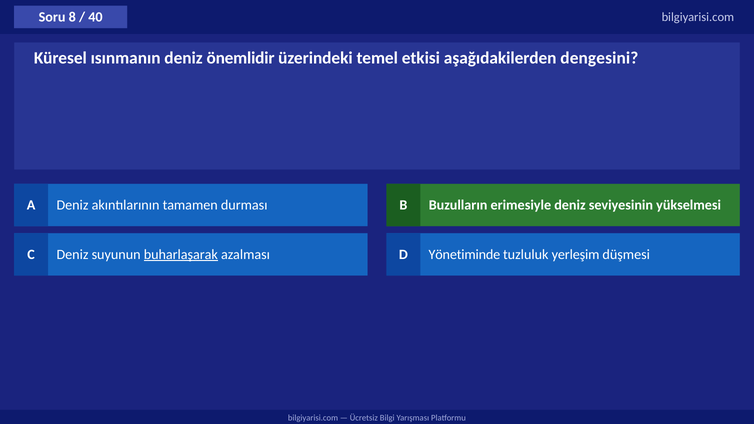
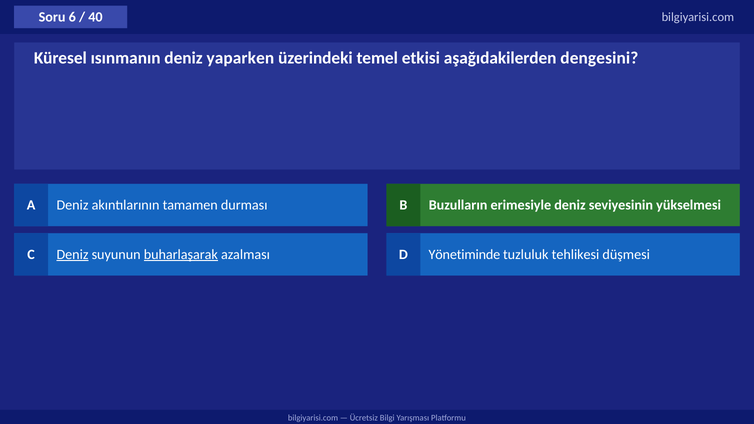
8: 8 -> 6
önemlidir: önemlidir -> yaparken
Deniz at (72, 255) underline: none -> present
yerleşim: yerleşim -> tehlikesi
